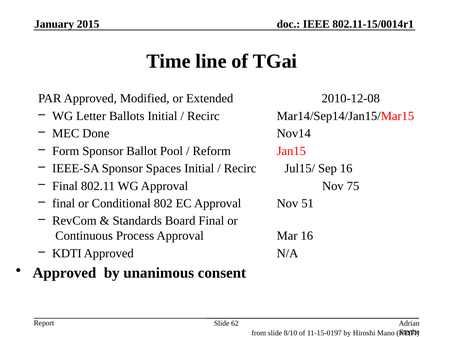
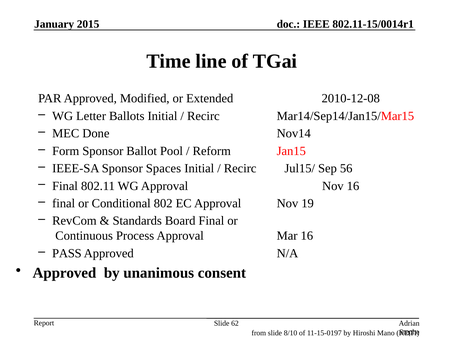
Sep 16: 16 -> 56
Nov 75: 75 -> 16
51: 51 -> 19
KDTI at (67, 253): KDTI -> PASS
